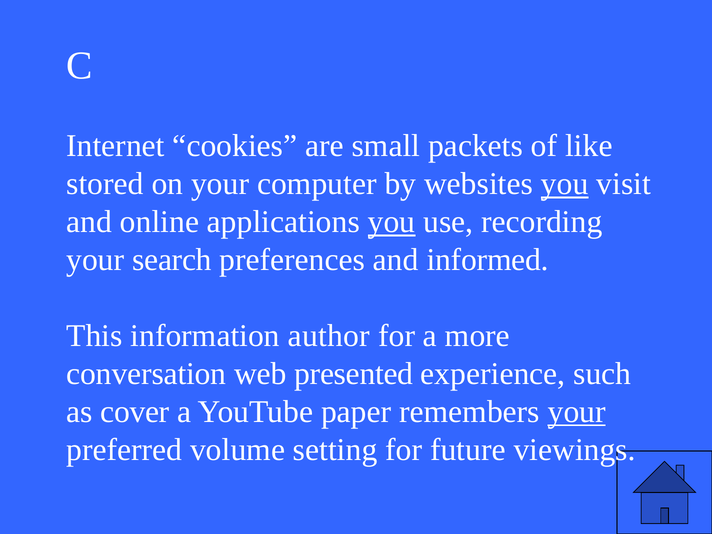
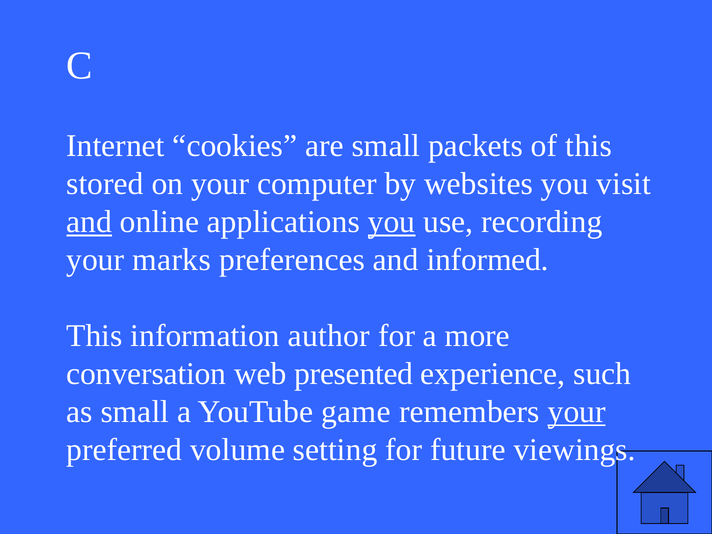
of like: like -> this
you at (565, 184) underline: present -> none
and at (89, 222) underline: none -> present
search: search -> marks
as cover: cover -> small
paper: paper -> game
